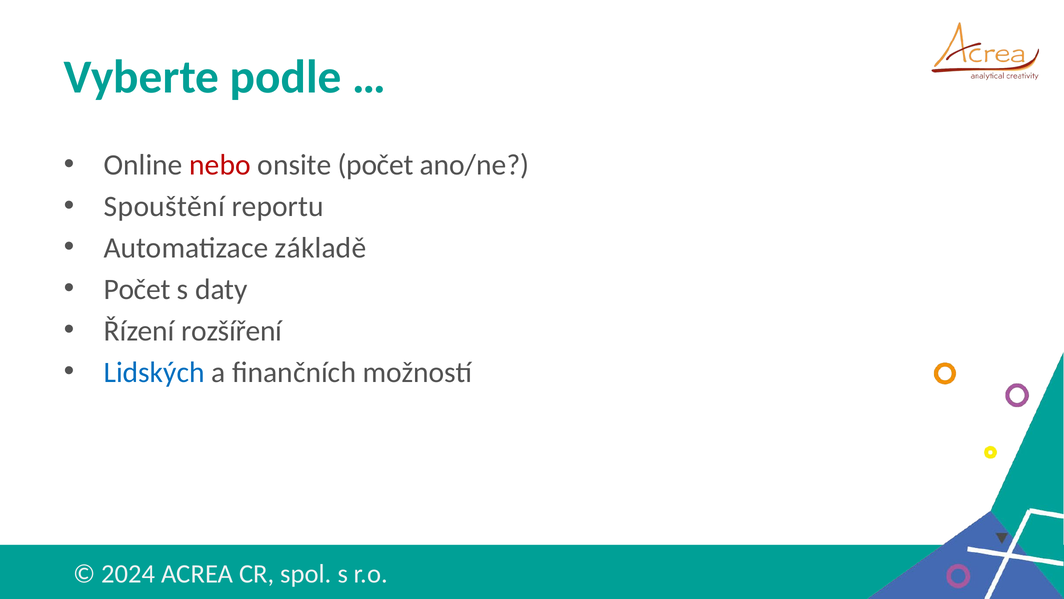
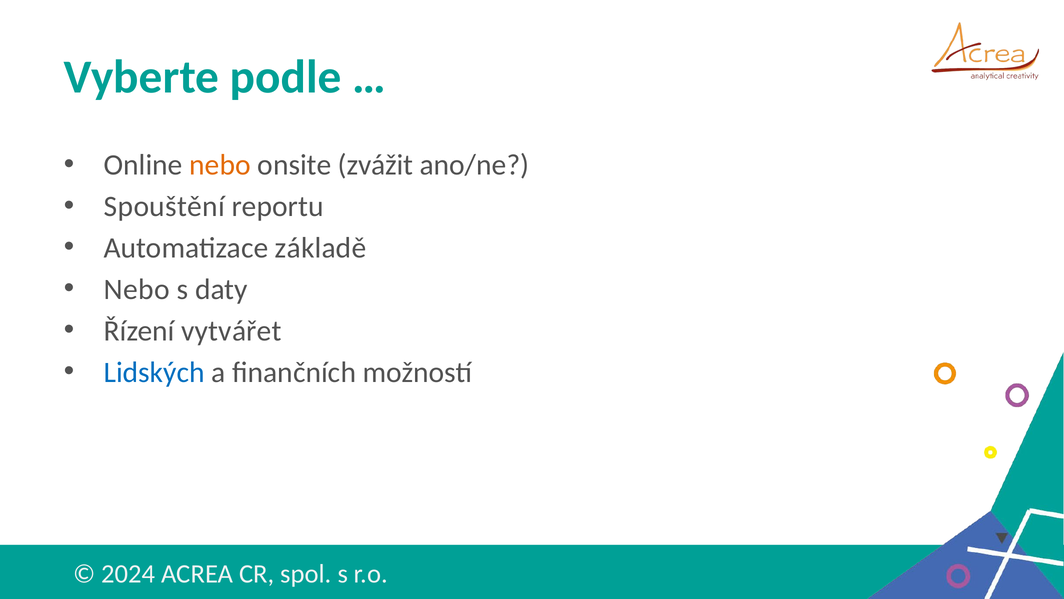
nebo at (220, 165) colour: red -> orange
onsite počet: počet -> zvážit
Počet at (137, 289): Počet -> Nebo
rozšíření: rozšíření -> vytvářet
